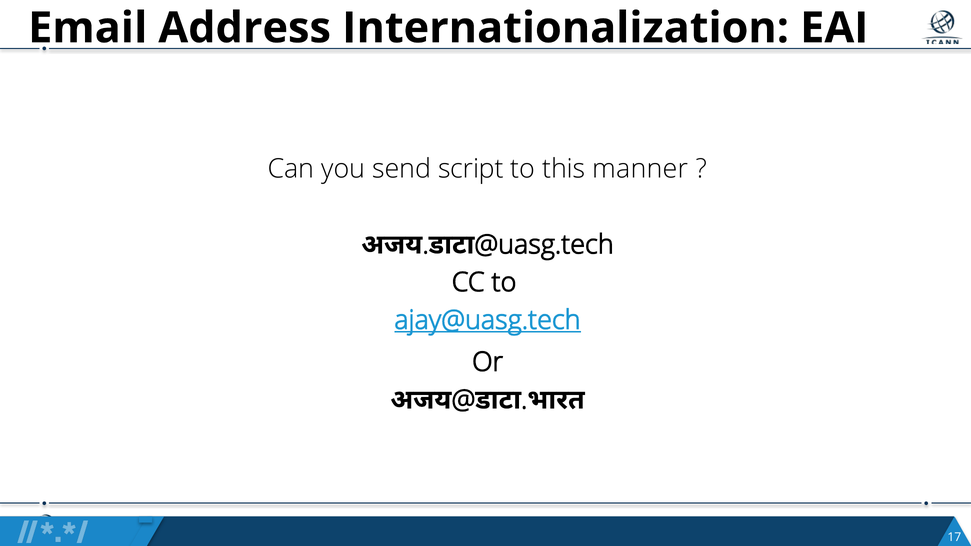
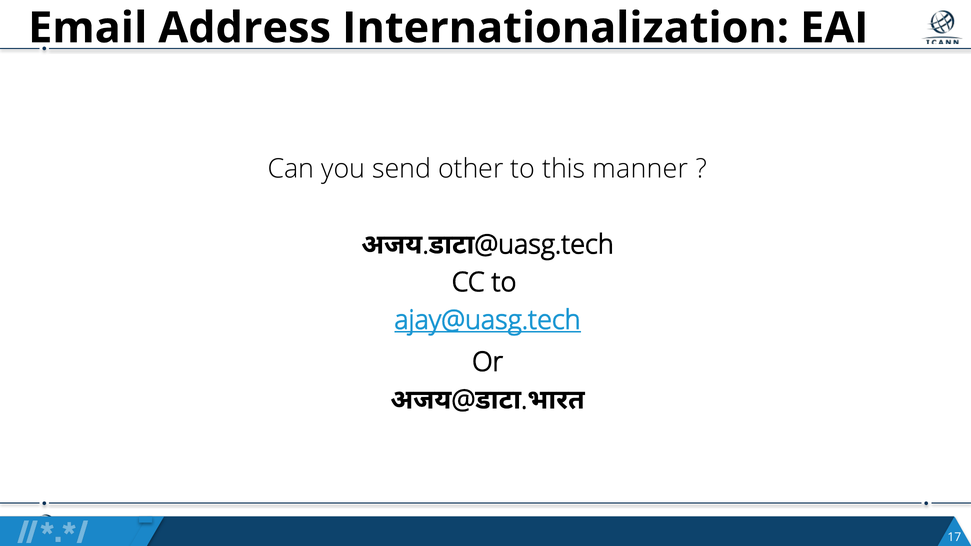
script: script -> other
